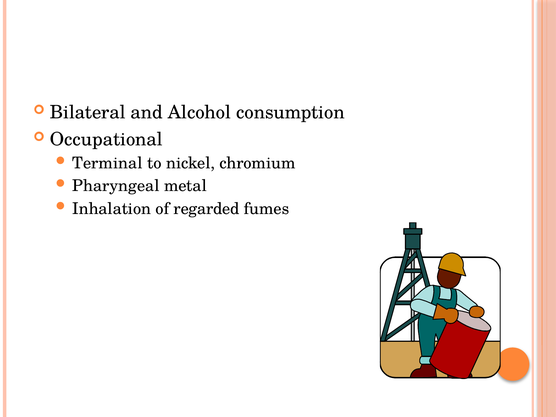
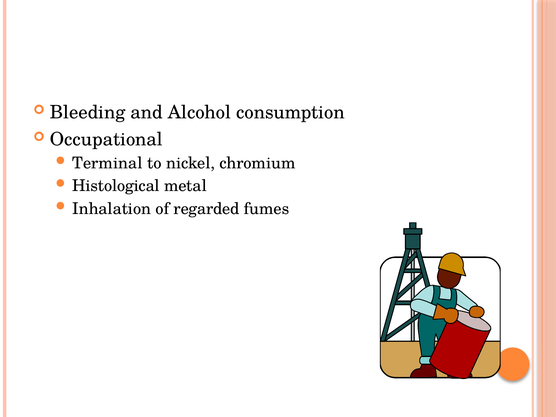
Bilateral: Bilateral -> Bleeding
Pharyngeal: Pharyngeal -> Histological
